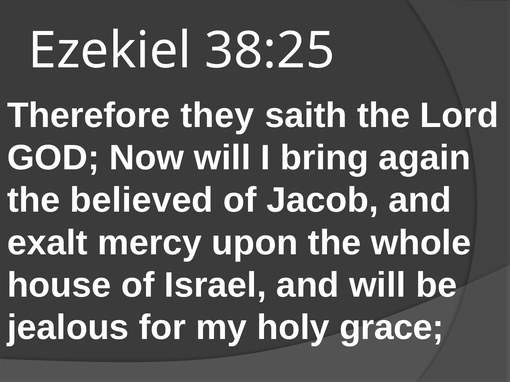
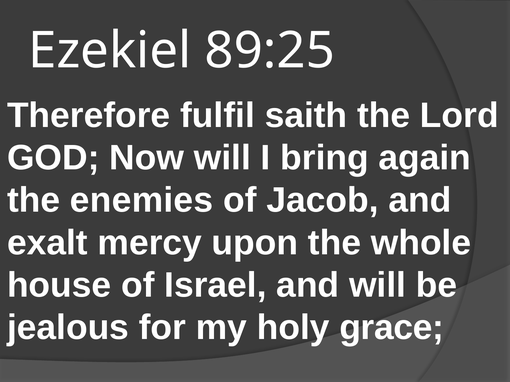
38:25: 38:25 -> 89:25
they: they -> fulfil
believed: believed -> enemies
